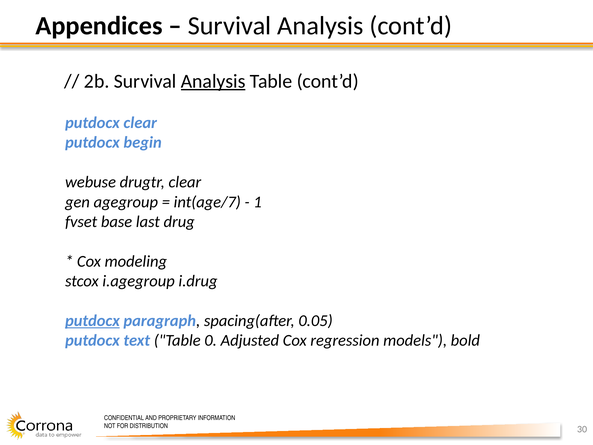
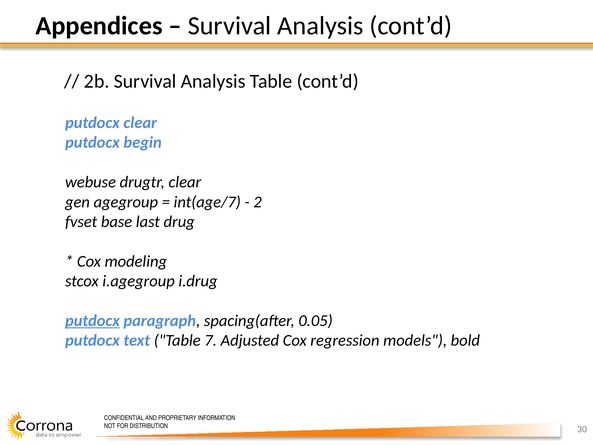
Analysis at (213, 81) underline: present -> none
1: 1 -> 2
0: 0 -> 7
